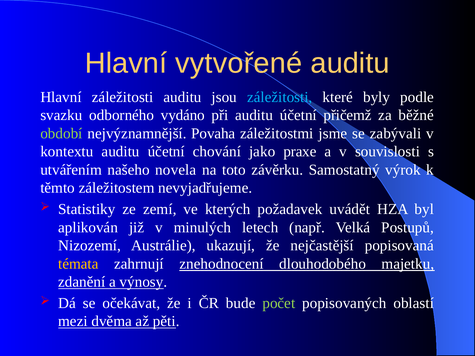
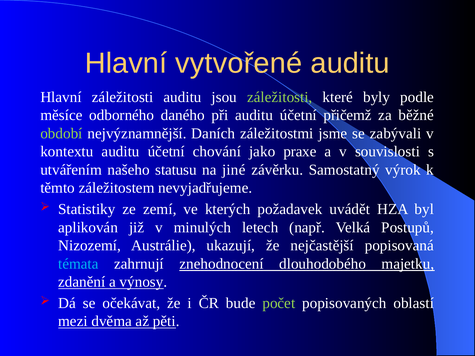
záležitosti at (280, 97) colour: light blue -> light green
svazku: svazku -> měsíce
vydáno: vydáno -> daného
Povaha: Povaha -> Daních
novela: novela -> statusu
toto: toto -> jiné
témata colour: yellow -> light blue
